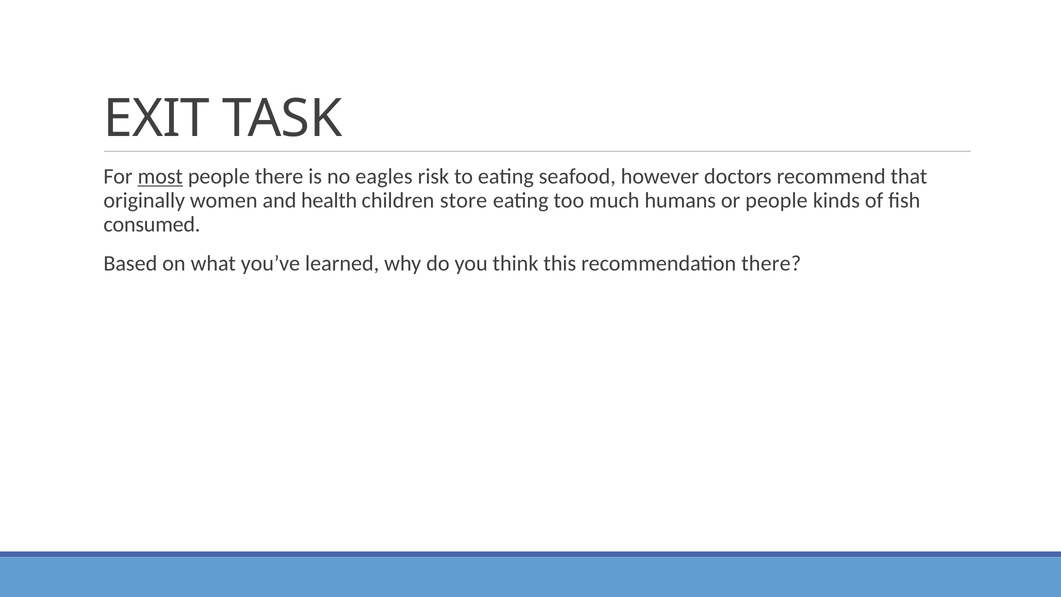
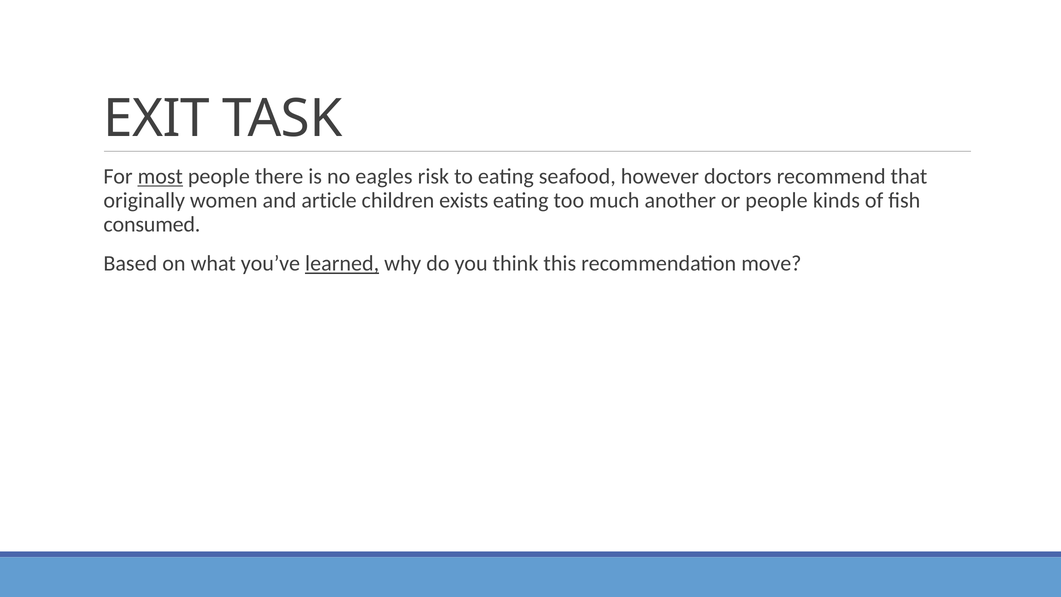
health: health -> article
store: store -> exists
humans: humans -> another
learned underline: none -> present
recommendation there: there -> move
